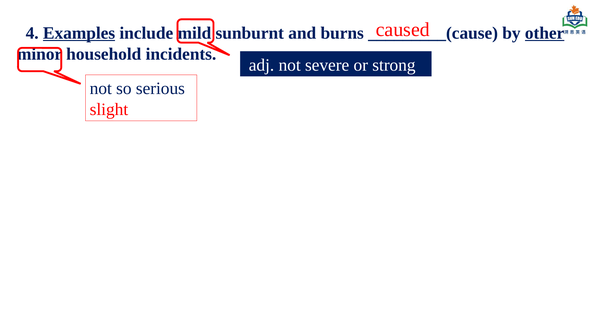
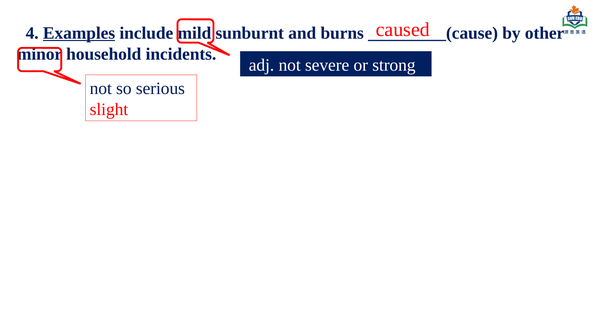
other underline: present -> none
